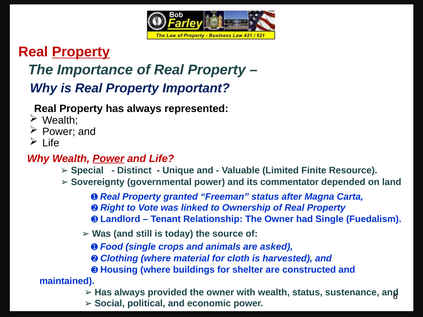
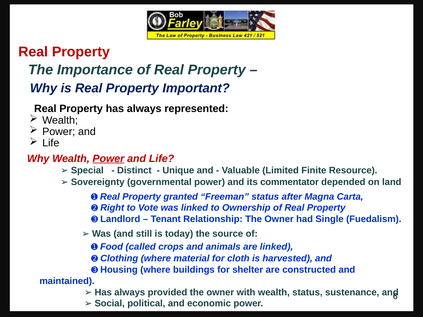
Property at (81, 52) underline: present -> none
Food single: single -> called
are asked: asked -> linked
